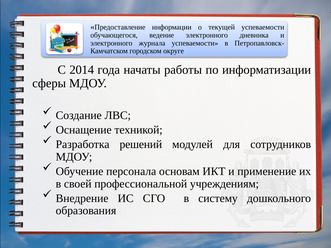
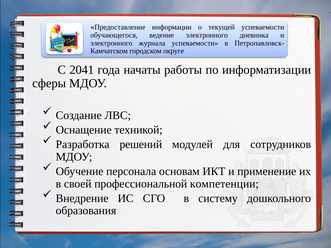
2014: 2014 -> 2041
учреждениям: учреждениям -> компетенции
